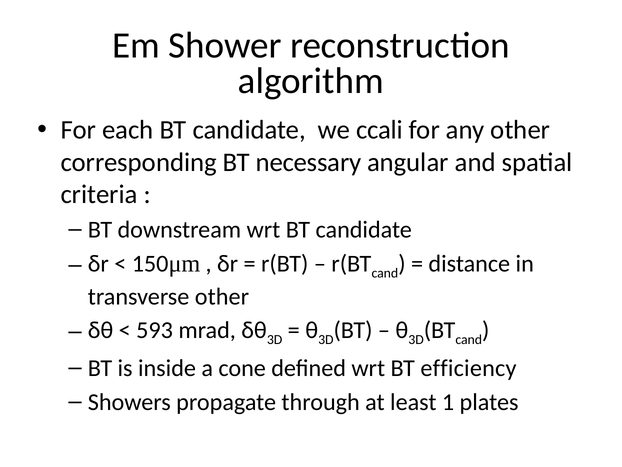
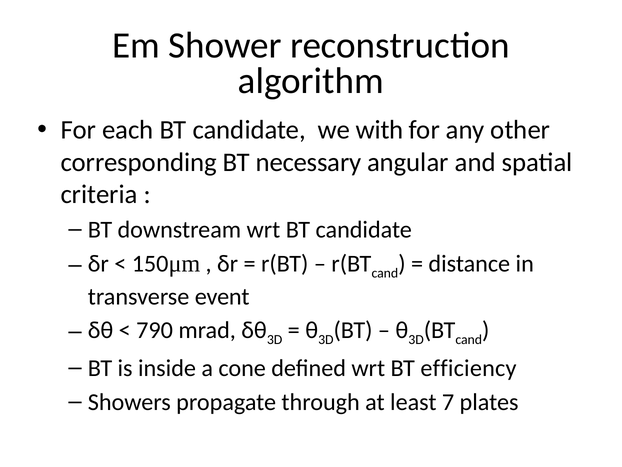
ccali: ccali -> with
transverse other: other -> event
593: 593 -> 790
1: 1 -> 7
